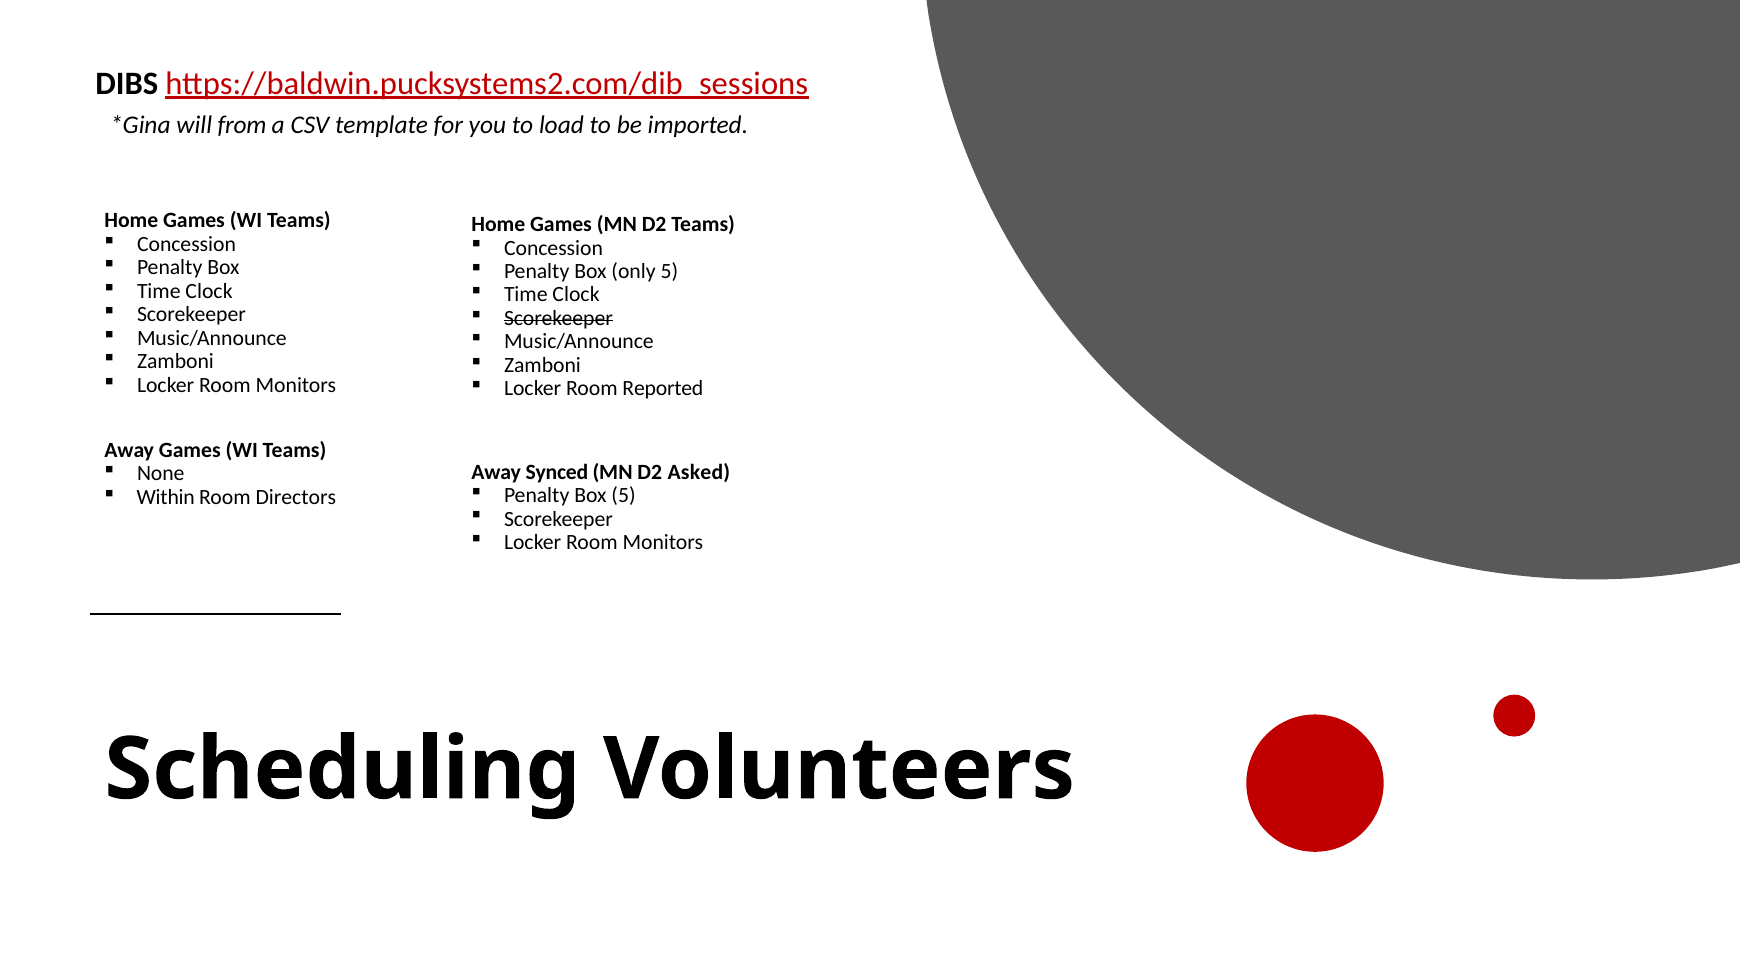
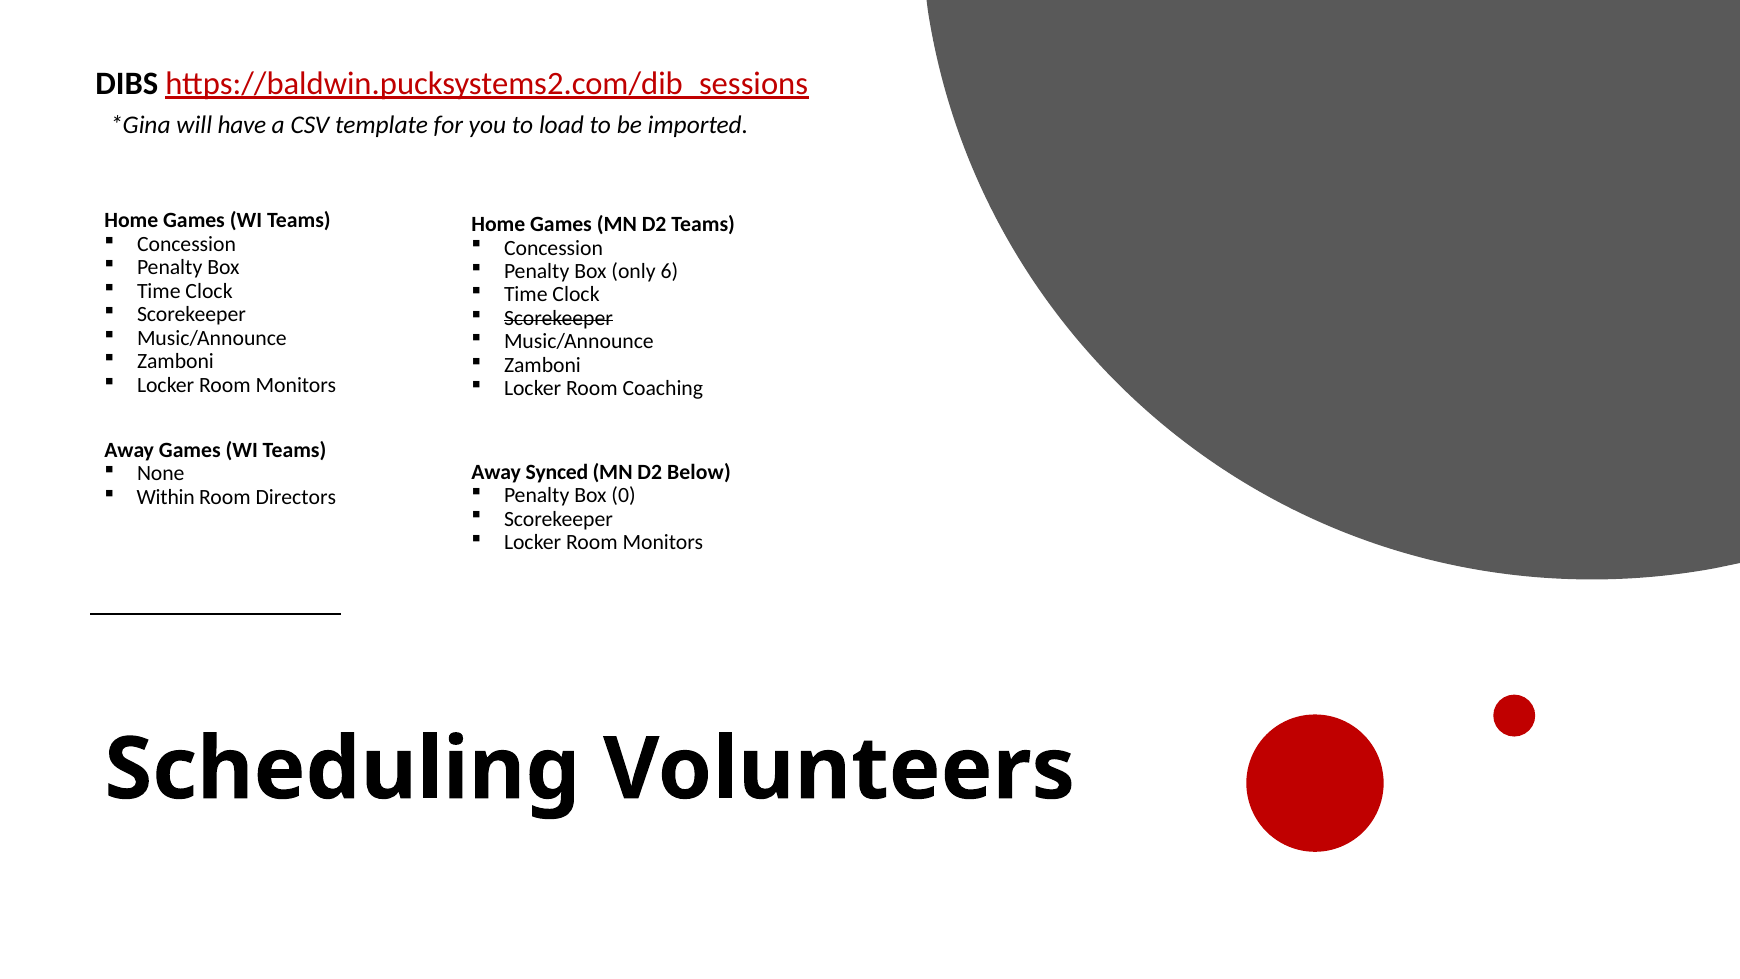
from: from -> have
only 5: 5 -> 6
Reported: Reported -> Coaching
Asked: Asked -> Below
Box 5: 5 -> 0
